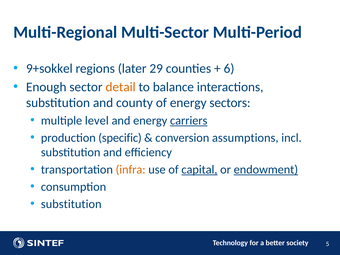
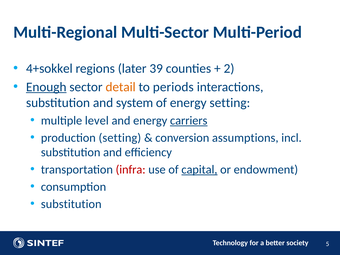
9+sokkel: 9+sokkel -> 4+sokkel
29: 29 -> 39
6: 6 -> 2
Enough underline: none -> present
balance: balance -> periods
county: county -> system
energy sectors: sectors -> setting
production specific: specific -> setting
infra colour: orange -> red
endowment underline: present -> none
